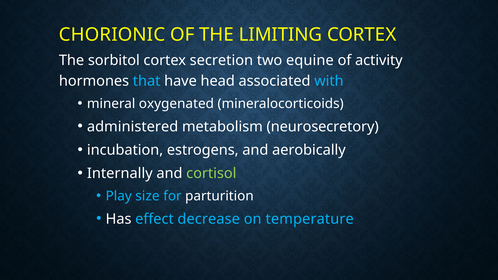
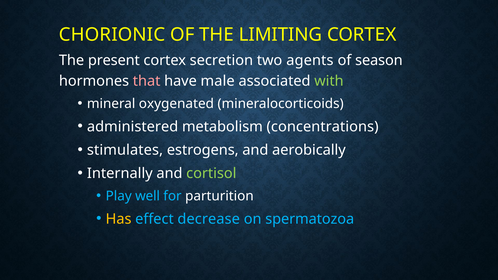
sorbitol: sorbitol -> present
equine: equine -> agents
activity: activity -> season
that colour: light blue -> pink
head: head -> male
with colour: light blue -> light green
neurosecretory: neurosecretory -> concentrations
incubation: incubation -> stimulates
size: size -> well
Has colour: white -> yellow
temperature: temperature -> spermatozoa
